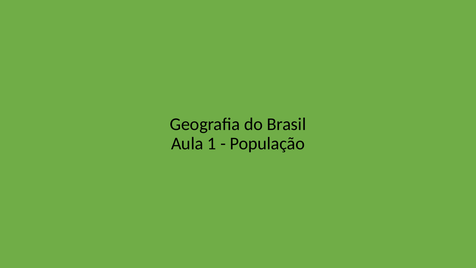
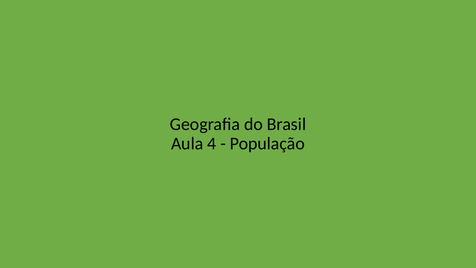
1: 1 -> 4
